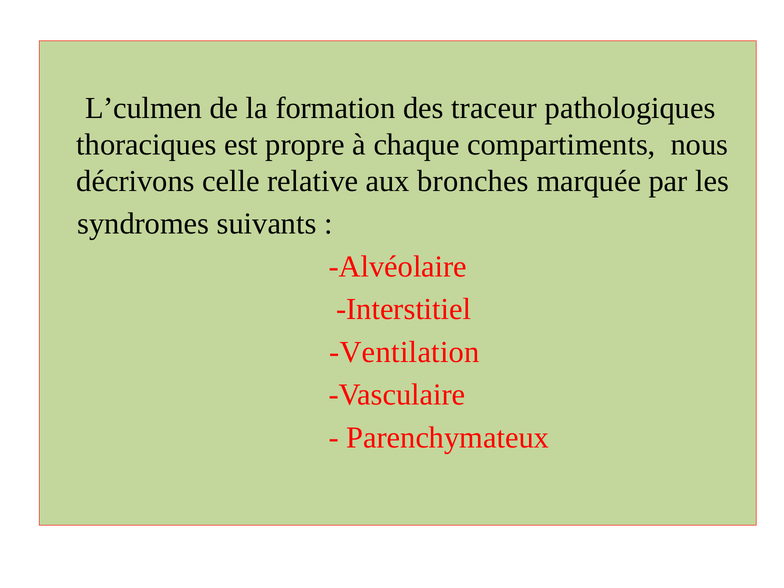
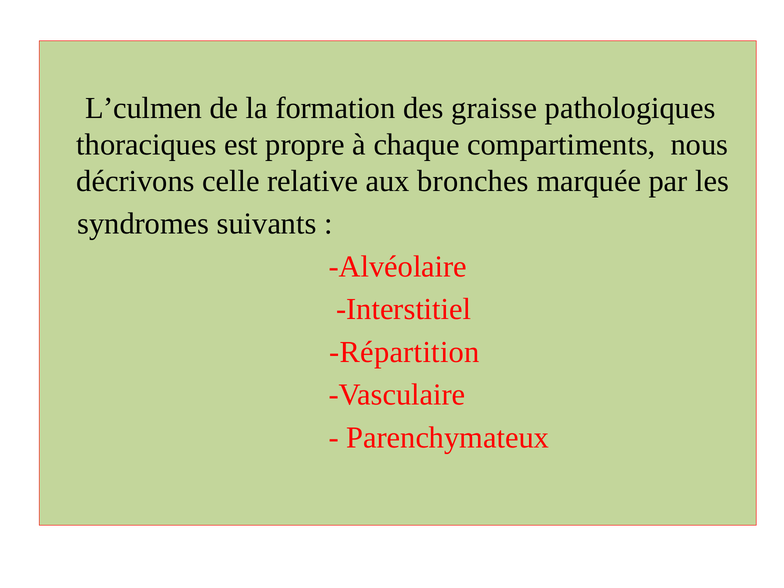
traceur: traceur -> graisse
Ventilation: Ventilation -> Répartition
